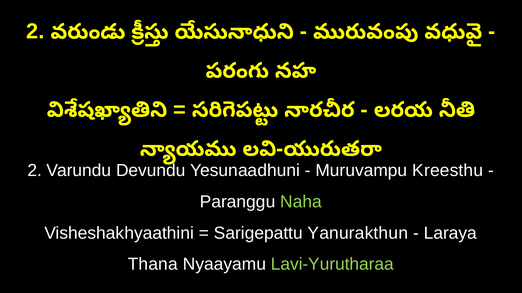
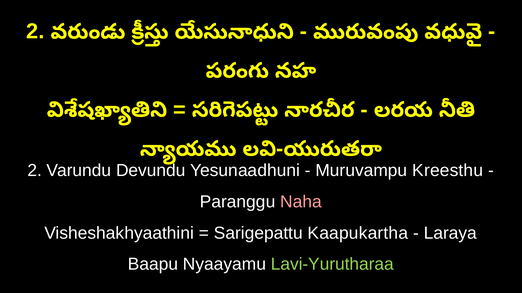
Naha colour: light green -> pink
Yanurakthun: Yanurakthun -> Kaapukartha
Thana: Thana -> Baapu
